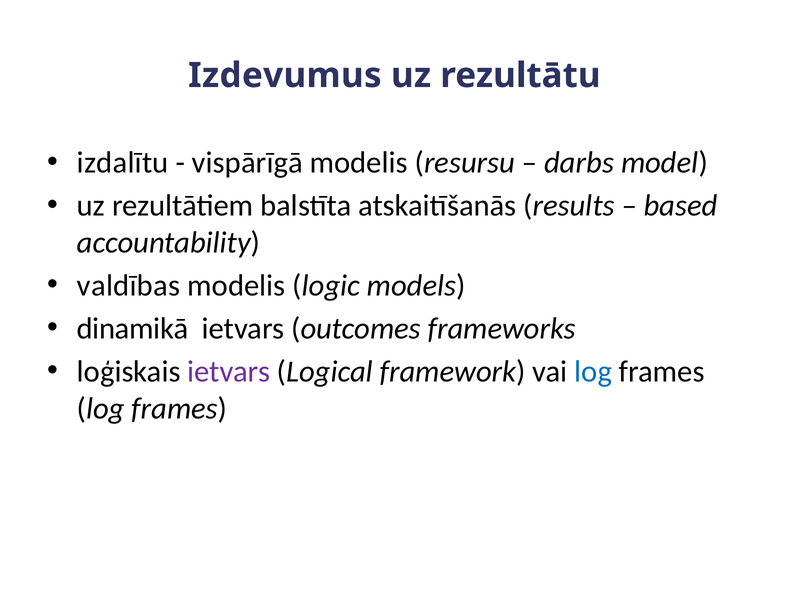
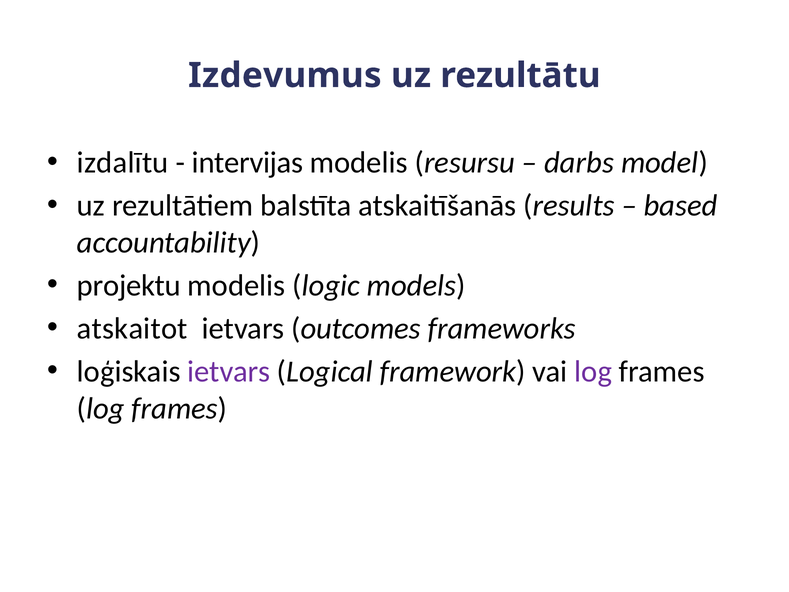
vispārīgā: vispārīgā -> intervijas
valdības: valdības -> projektu
dinamikā: dinamikā -> atskaitot
log at (593, 371) colour: blue -> purple
